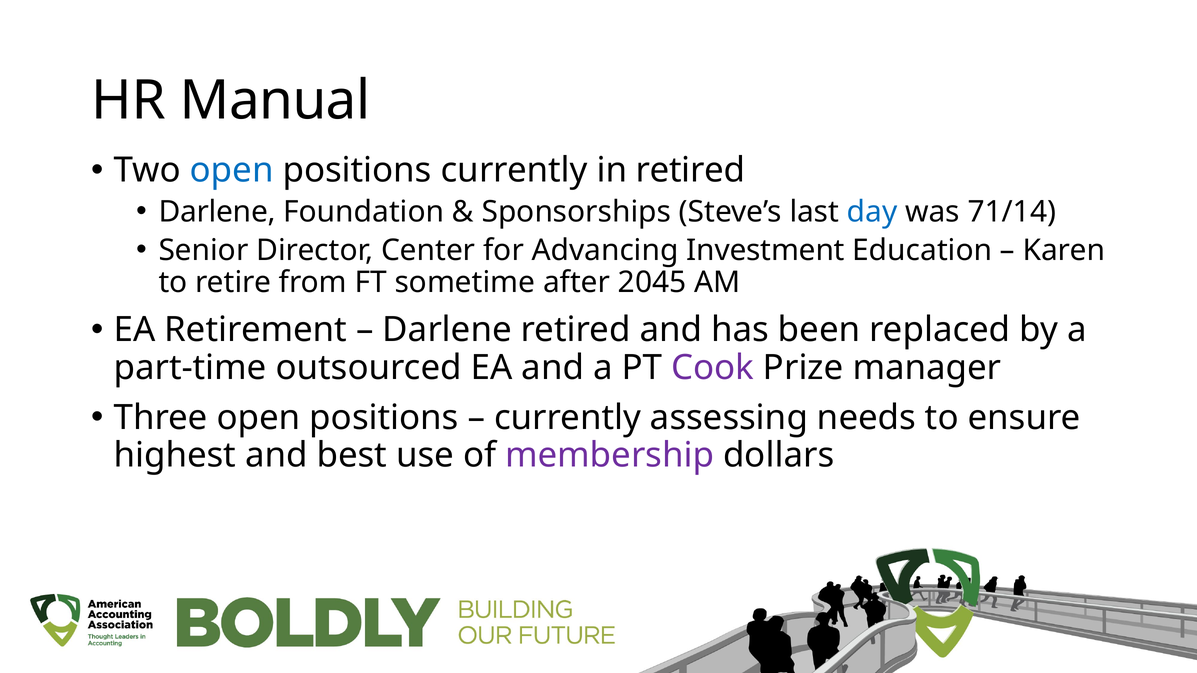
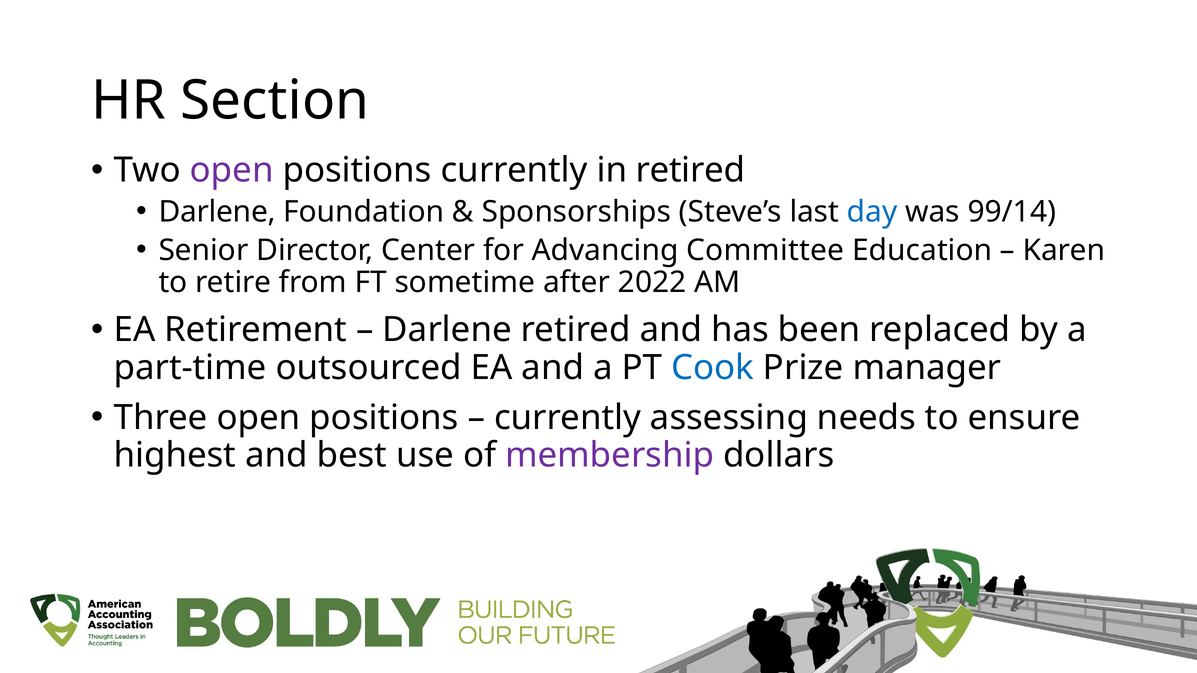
Manual: Manual -> Section
open at (232, 170) colour: blue -> purple
71/14: 71/14 -> 99/14
Investment: Investment -> Committee
2045: 2045 -> 2022
Cook colour: purple -> blue
